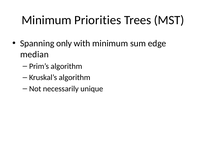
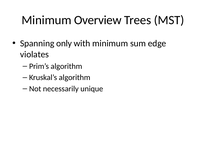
Priorities: Priorities -> Overview
median: median -> violates
